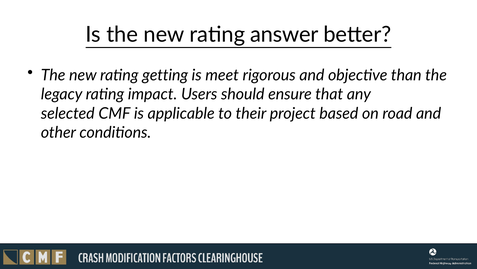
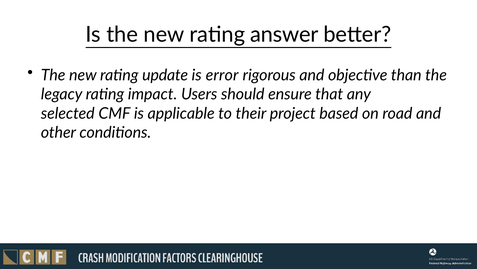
getting: getting -> update
meet: meet -> error
